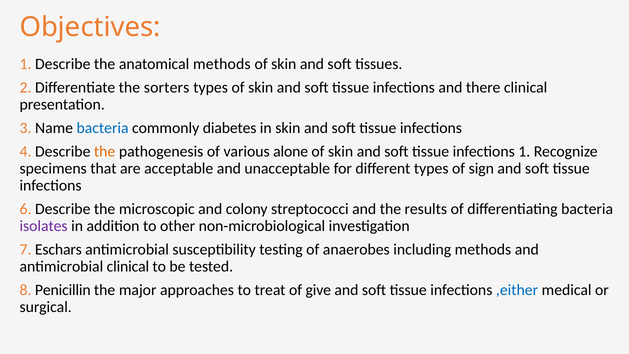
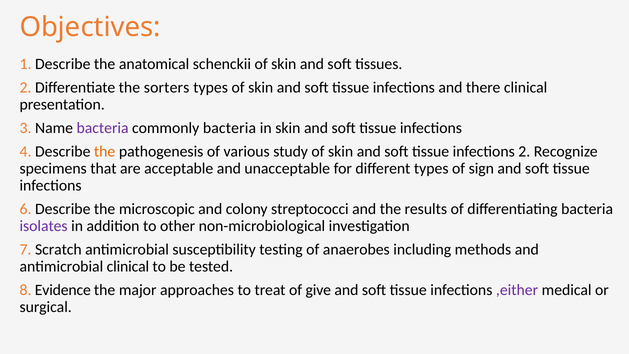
anatomical methods: methods -> schenckii
bacteria at (103, 128) colour: blue -> purple
commonly diabetes: diabetes -> bacteria
alone: alone -> study
infections 1: 1 -> 2
Eschars: Eschars -> Scratch
Penicillin: Penicillin -> Evidence
,either colour: blue -> purple
